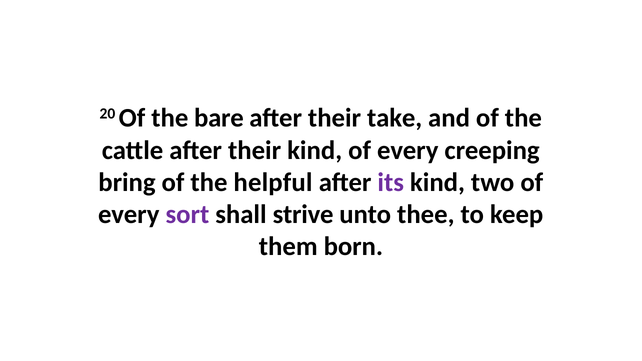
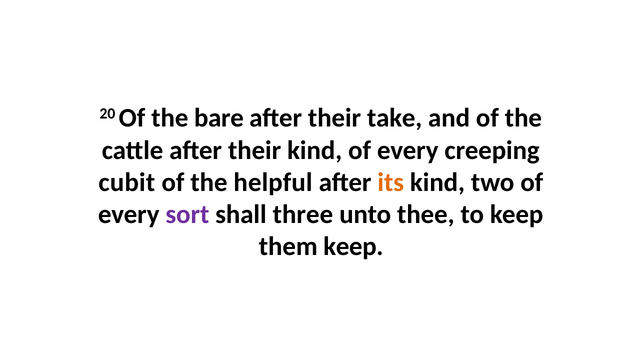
bring: bring -> cubit
its colour: purple -> orange
strive: strive -> three
them born: born -> keep
